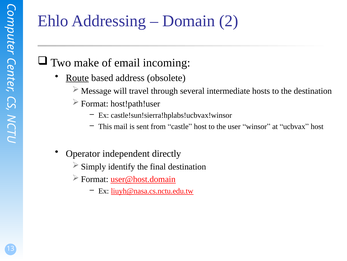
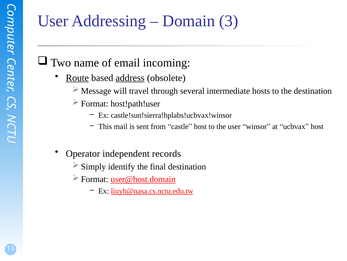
Ehlo at (53, 21): Ehlo -> User
2: 2 -> 3
make: make -> name
address underline: none -> present
directly: directly -> records
